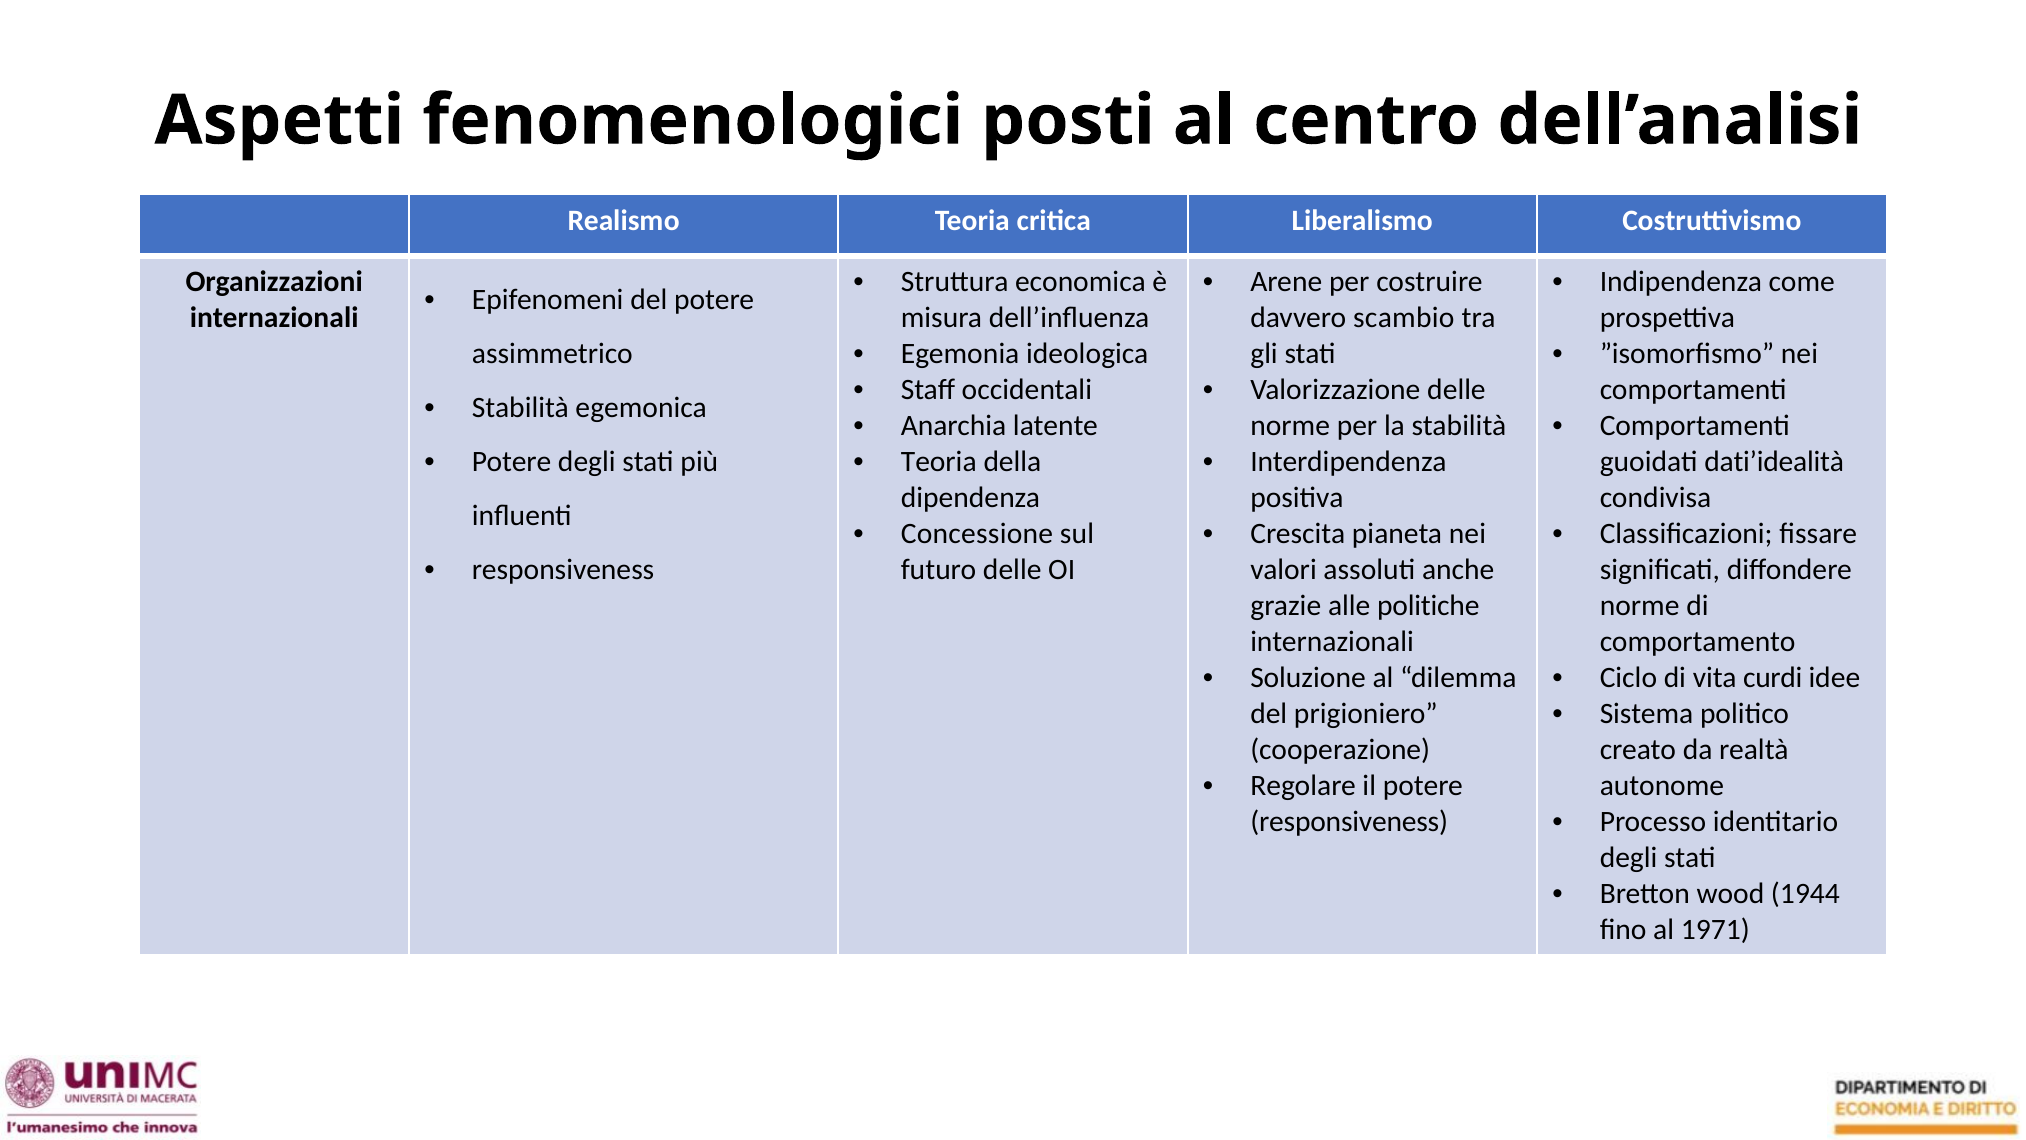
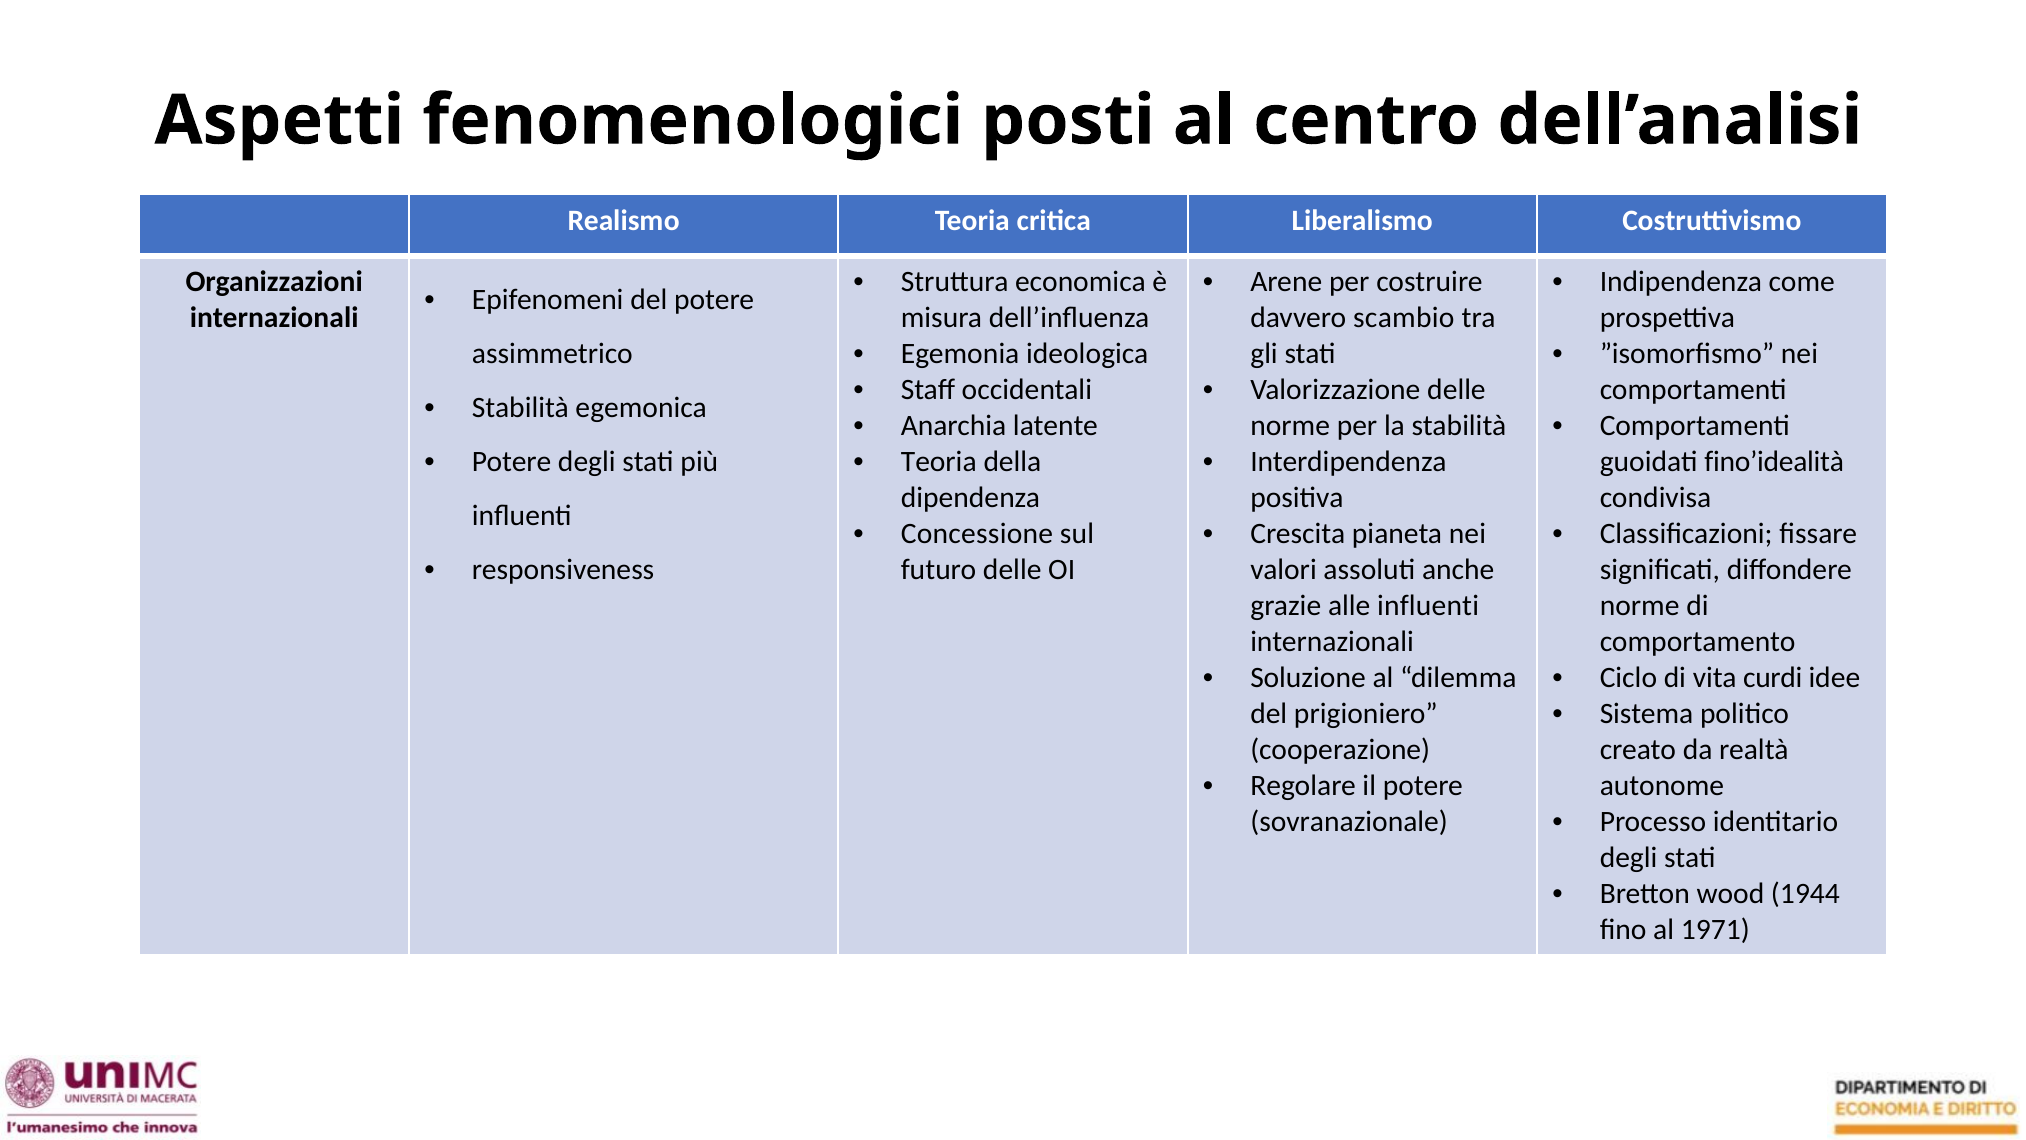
dati’idealità: dati’idealità -> fino’idealità
alle politiche: politiche -> influenti
responsiveness at (1349, 821): responsiveness -> sovranazionale
